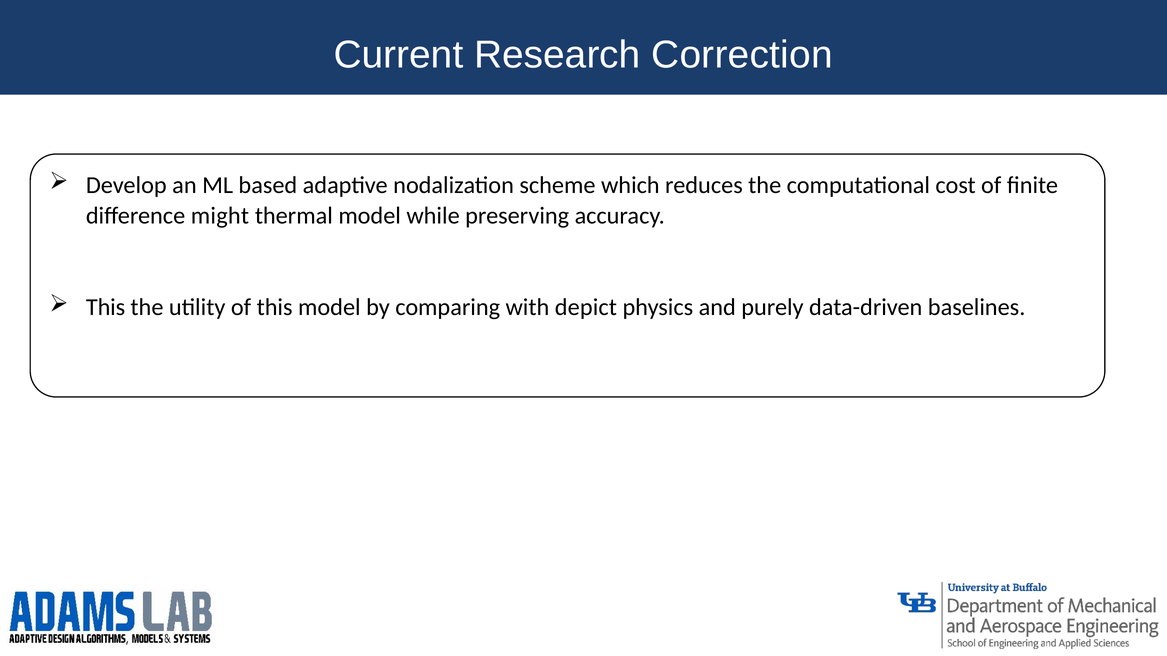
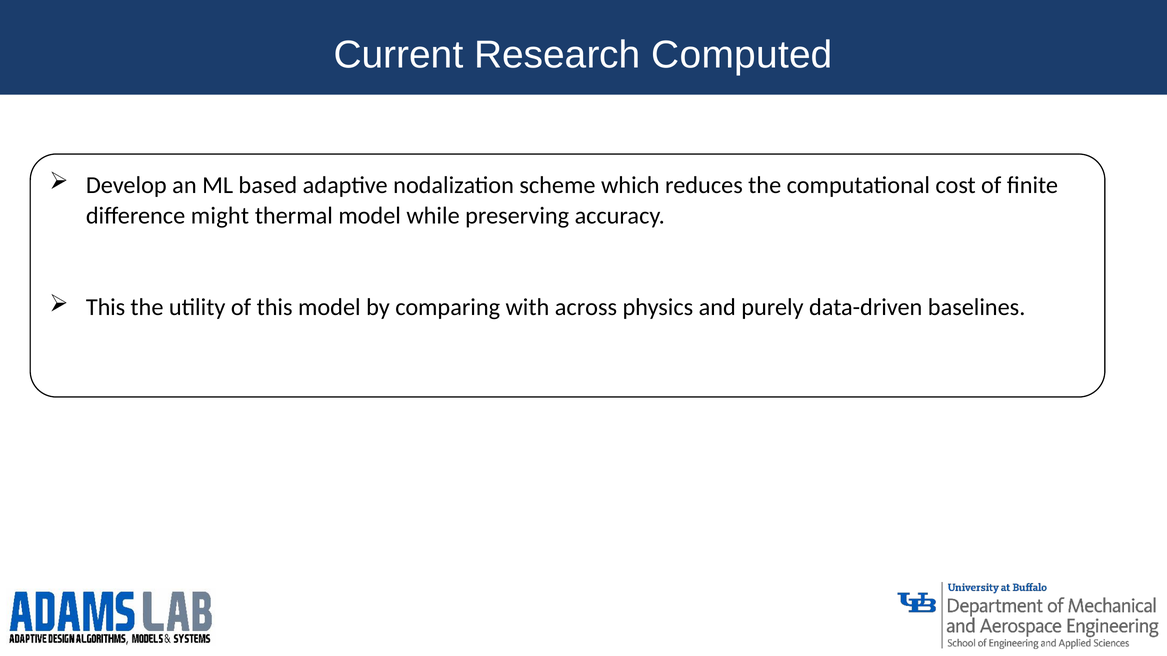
Correction: Correction -> Computed
depict: depict -> across
